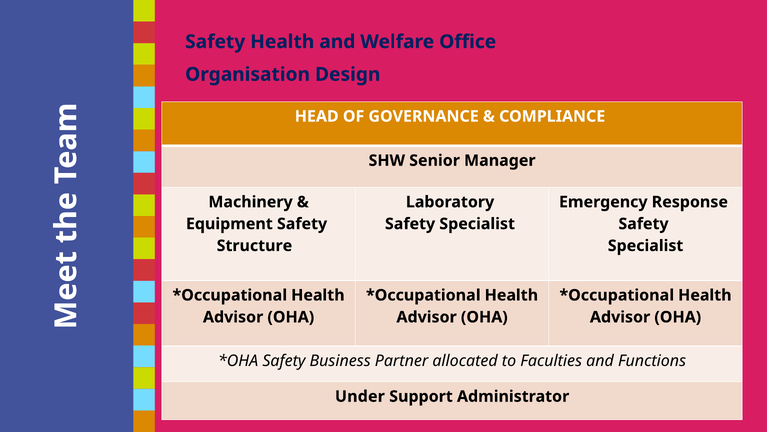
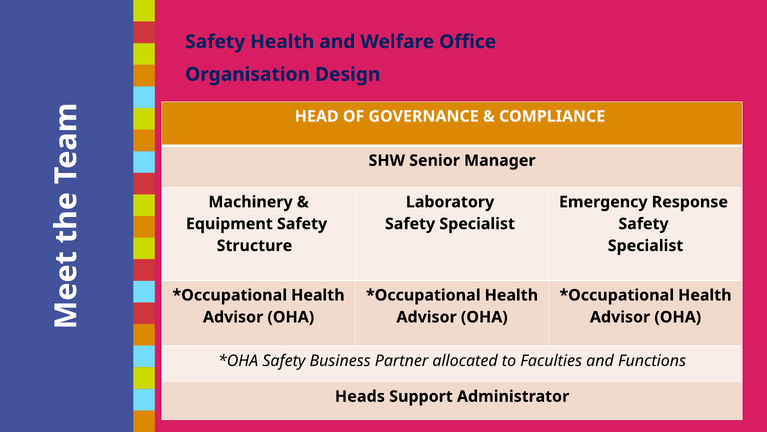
Under: Under -> Heads
